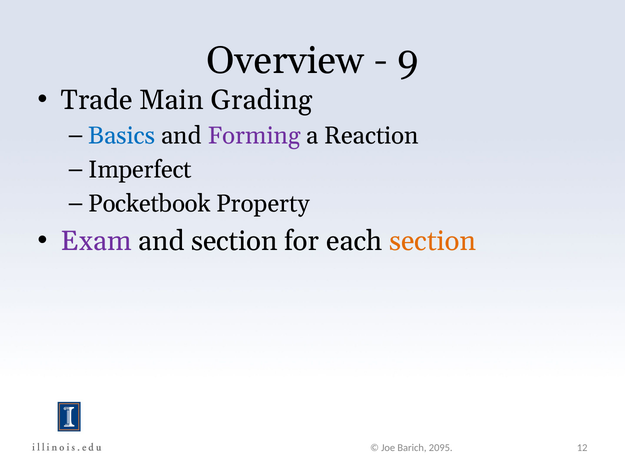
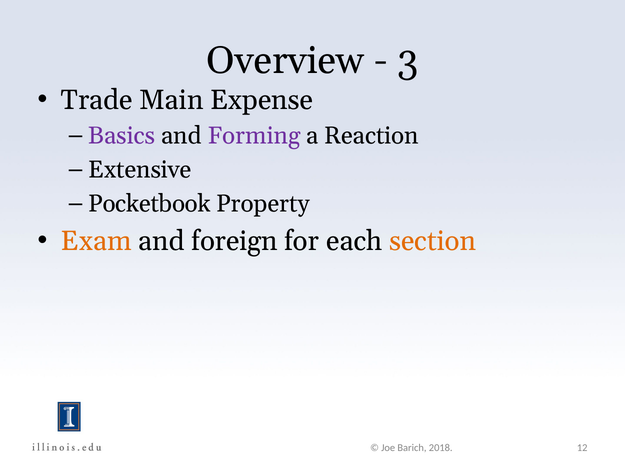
9: 9 -> 3
Grading: Grading -> Expense
Basics colour: blue -> purple
Imperfect: Imperfect -> Extensive
Exam colour: purple -> orange
and section: section -> foreign
2095: 2095 -> 2018
